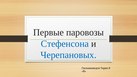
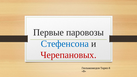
Черепановых colour: blue -> red
